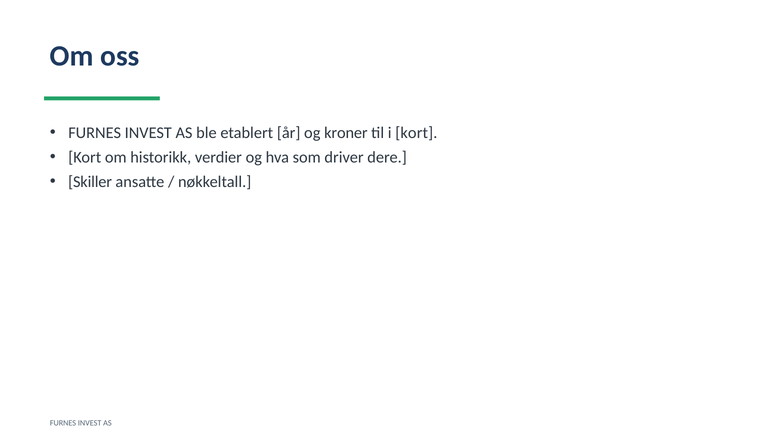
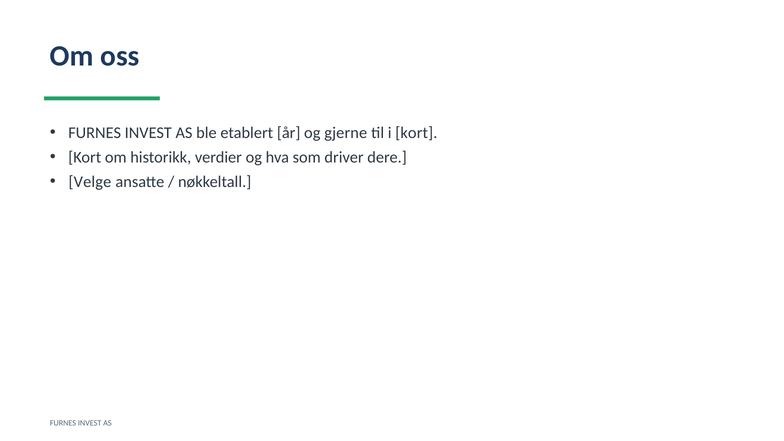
kroner: kroner -> gjerne
Skiller: Skiller -> Velge
